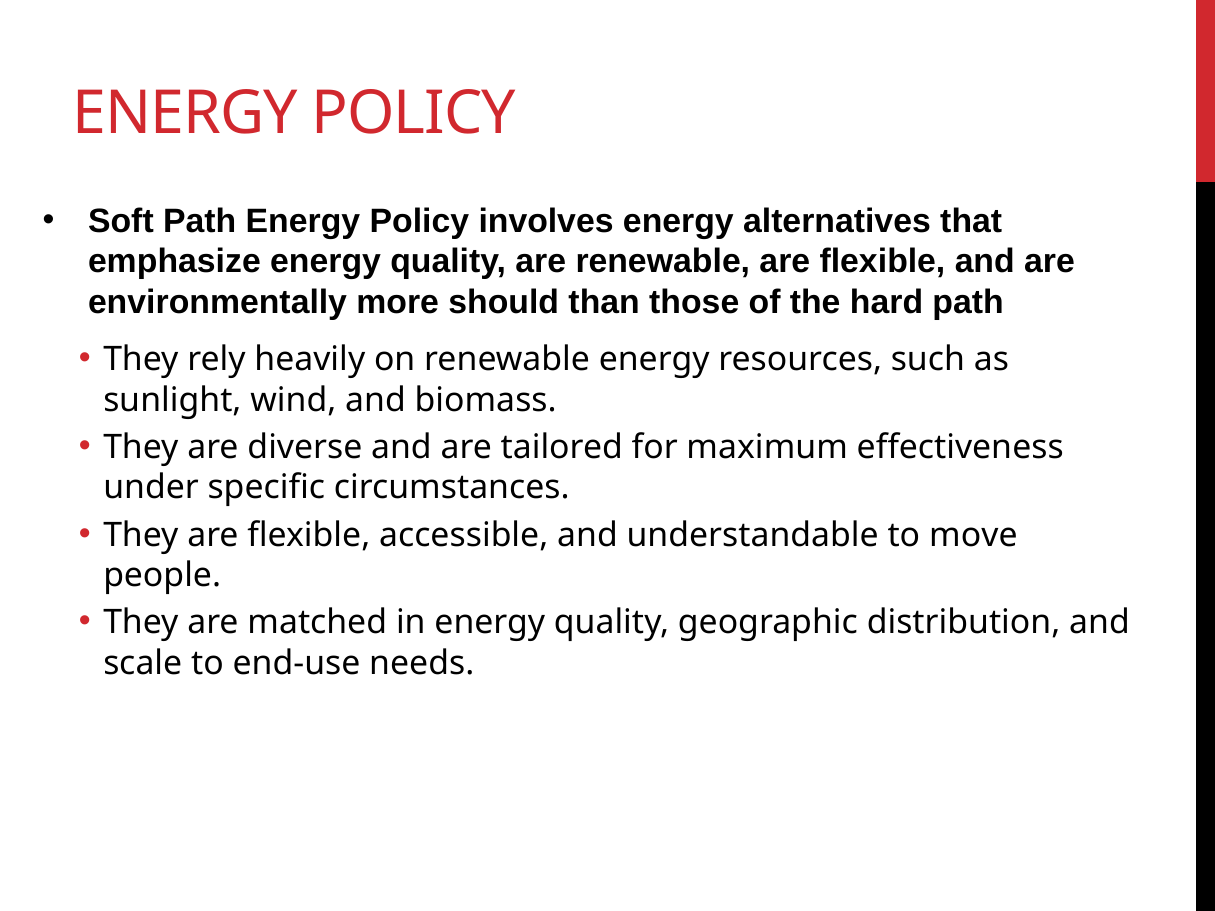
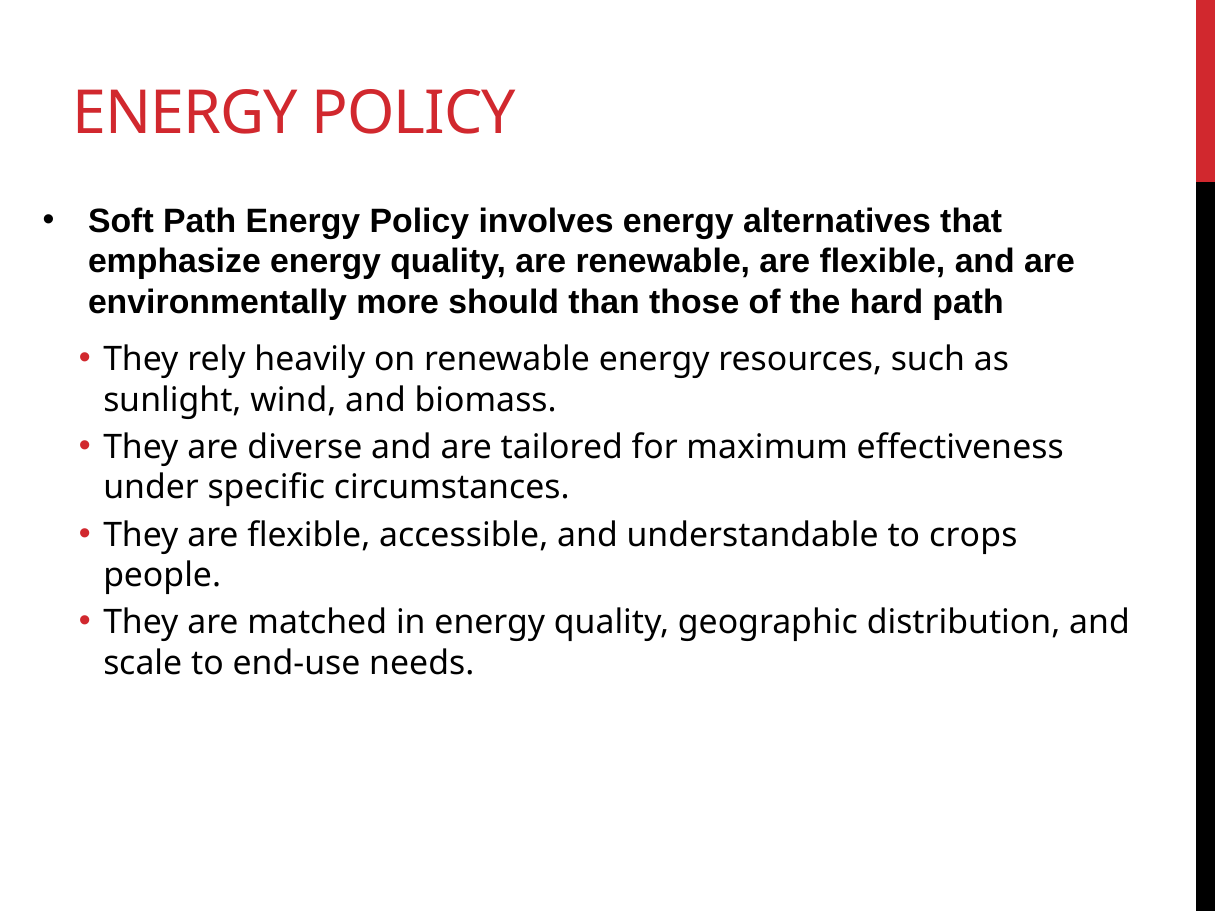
move: move -> crops
